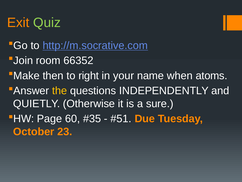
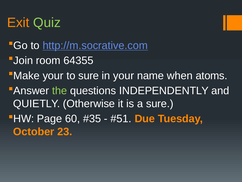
66352: 66352 -> 64355
then at (53, 75): then -> your
to right: right -> sure
the colour: yellow -> light green
